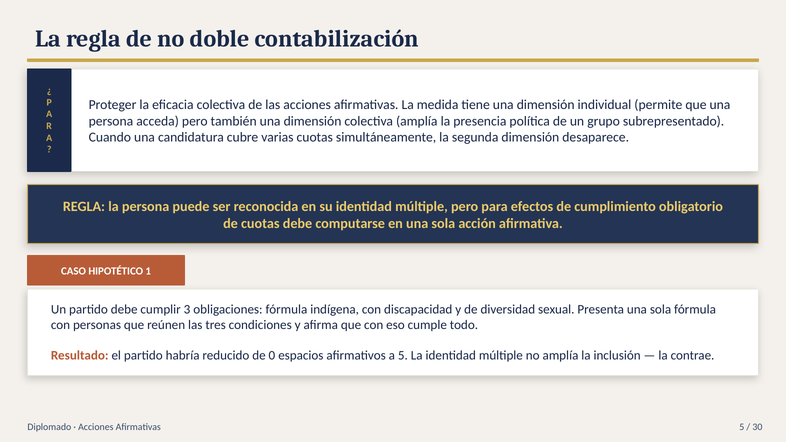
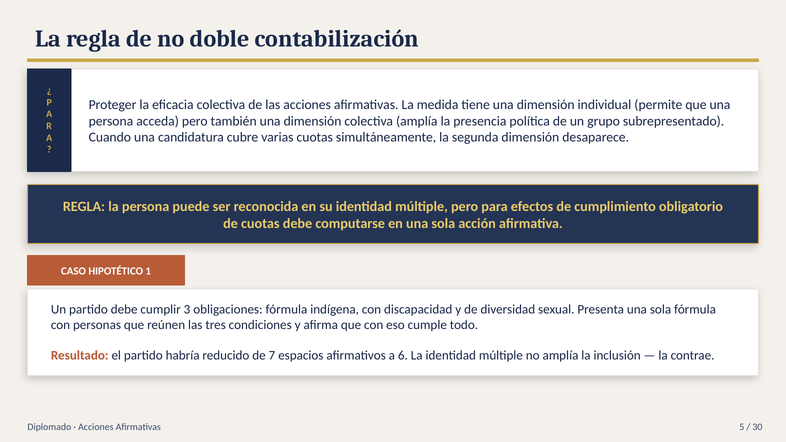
0: 0 -> 7
a 5: 5 -> 6
